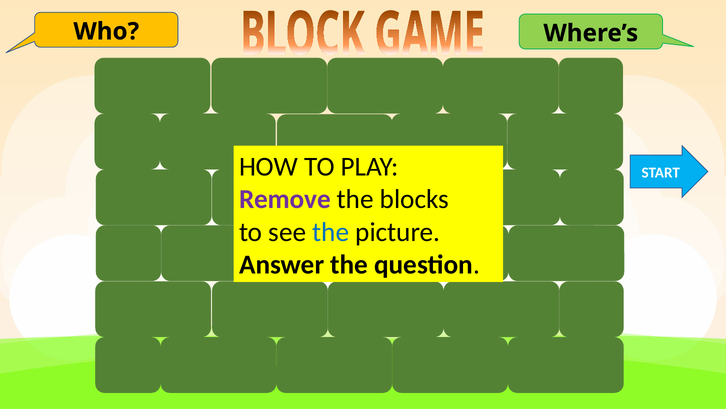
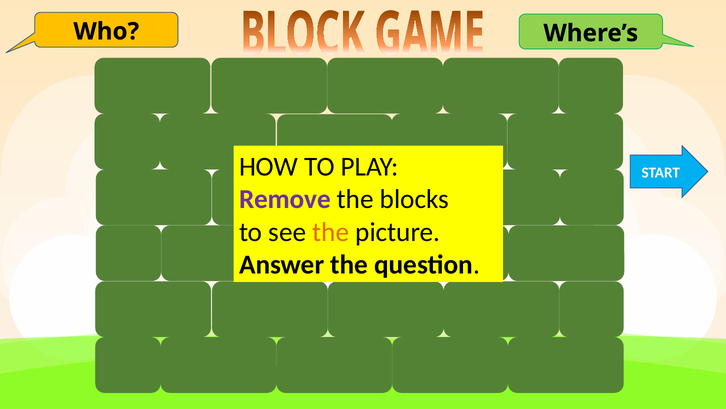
the at (331, 232) colour: blue -> orange
